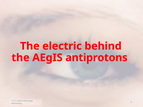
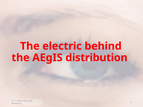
antiprotons: antiprotons -> distribution
